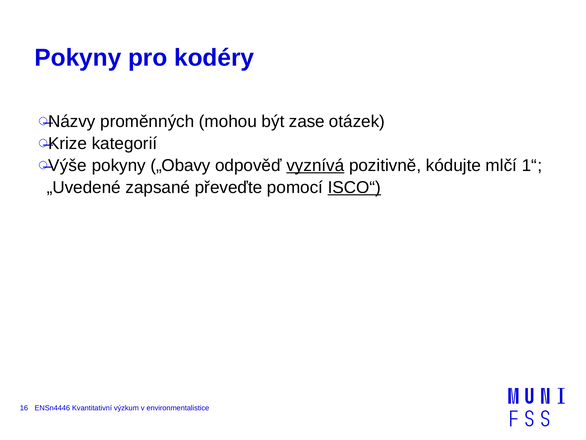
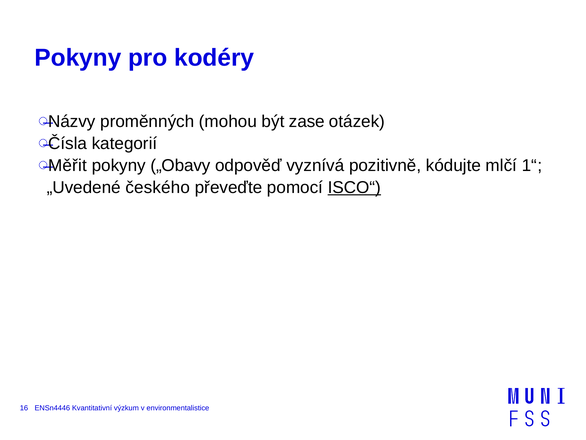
Krize: Krize -> Čísla
Výše: Výše -> Měřit
vyznívá underline: present -> none
zapsané: zapsané -> českého
